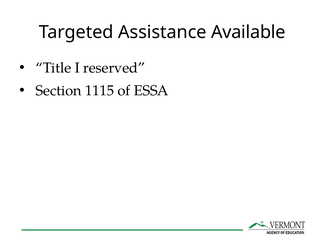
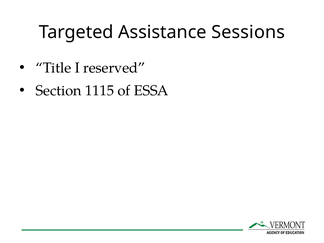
Available: Available -> Sessions
